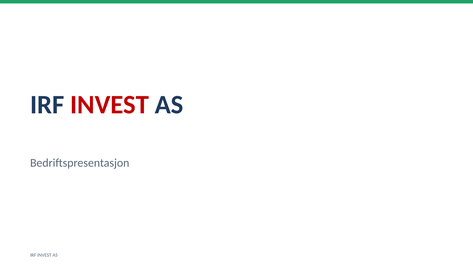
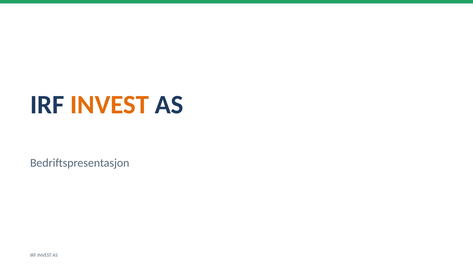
INVEST at (110, 105) colour: red -> orange
